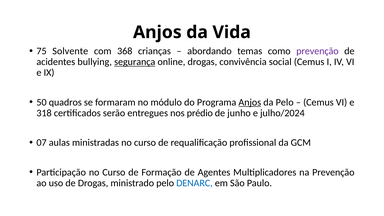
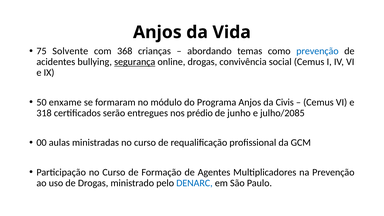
prevenção at (317, 51) colour: purple -> blue
quadros: quadros -> enxame
Anjos at (250, 102) underline: present -> none
da Pelo: Pelo -> Civis
julho/2024: julho/2024 -> julho/2085
07: 07 -> 00
